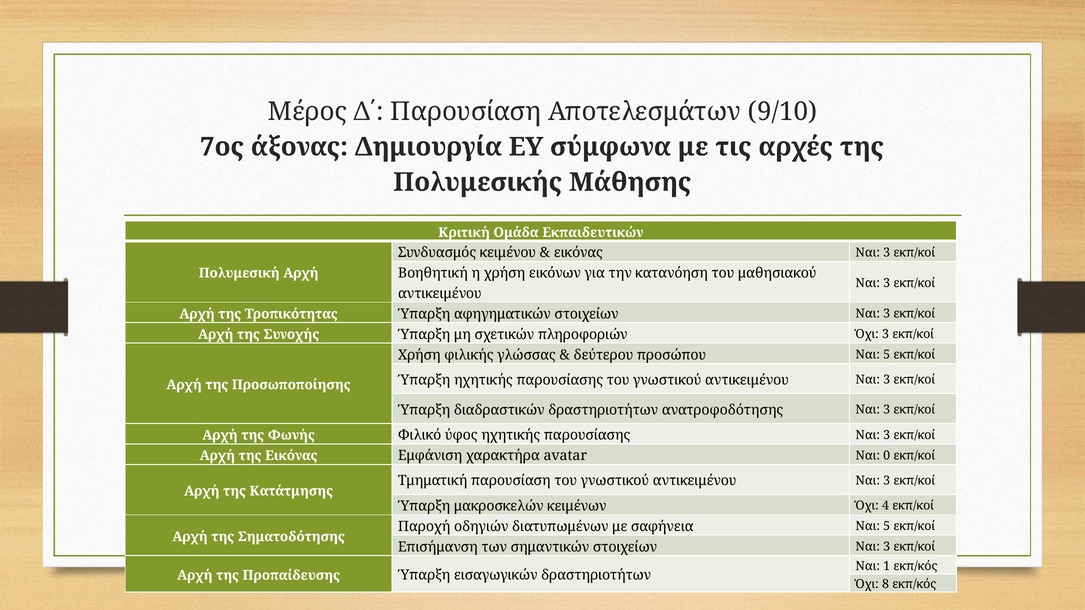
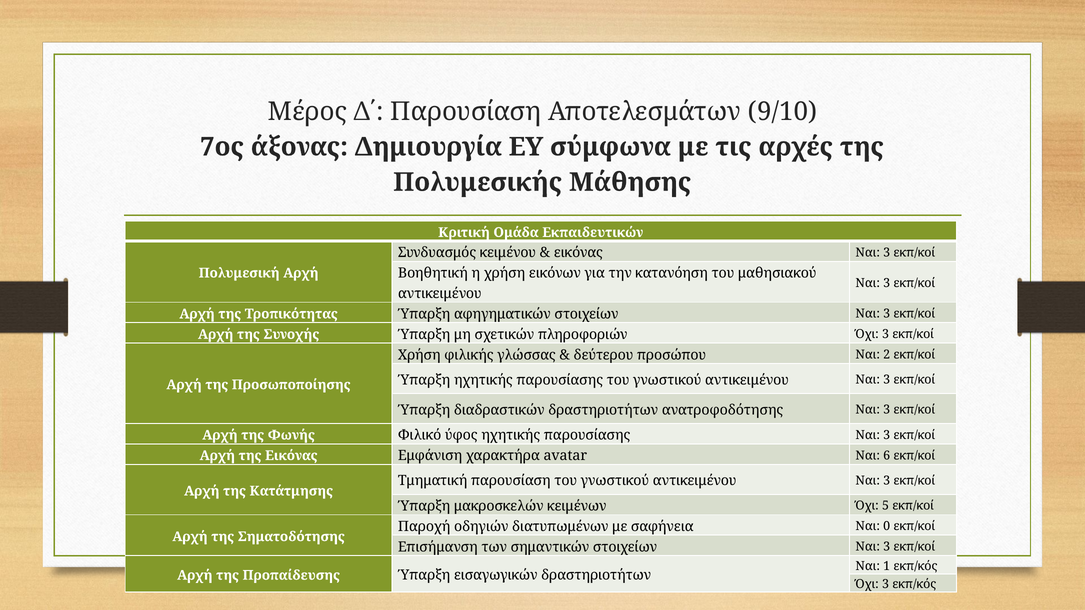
προσώπου Ναι 5: 5 -> 2
0: 0 -> 6
4: 4 -> 5
σαφήνεια Ναι 5: 5 -> 0
8 at (885, 584): 8 -> 3
